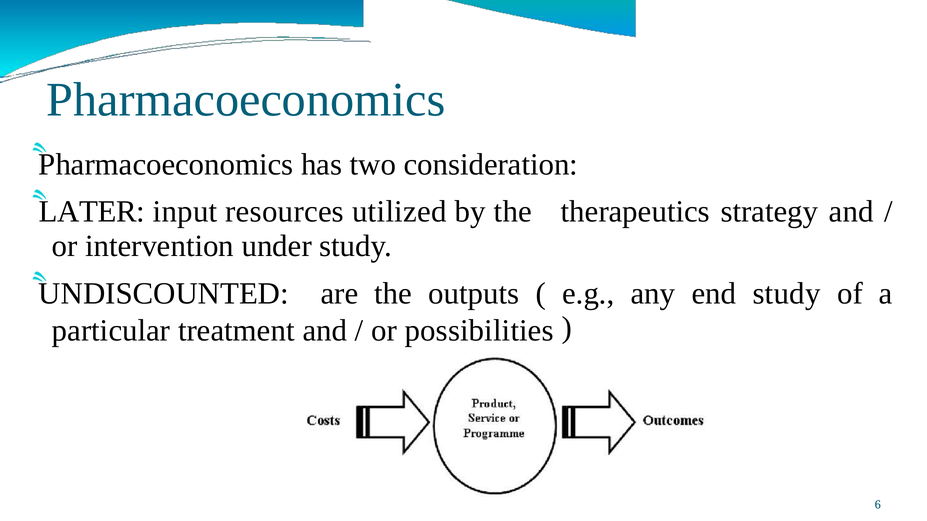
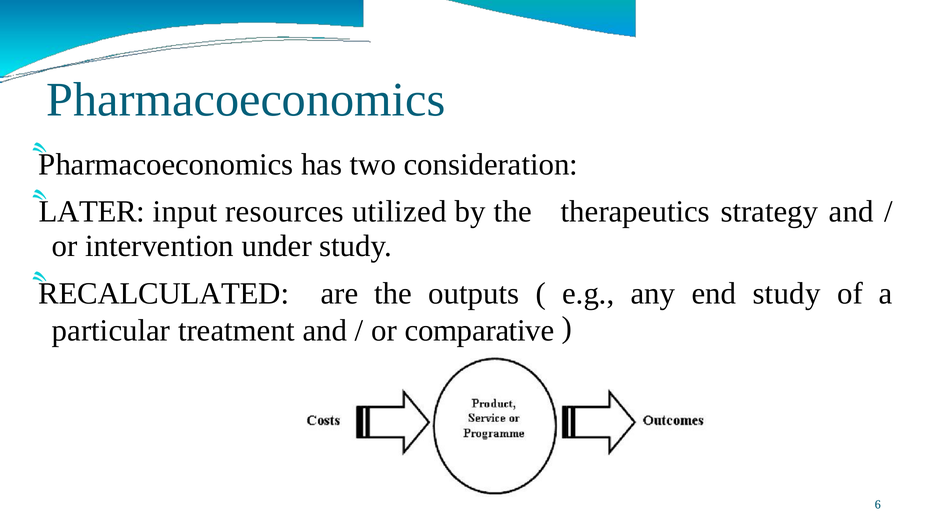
UNDISCOUNTED: UNDISCOUNTED -> RECALCULATED
possibilities: possibilities -> comparative
